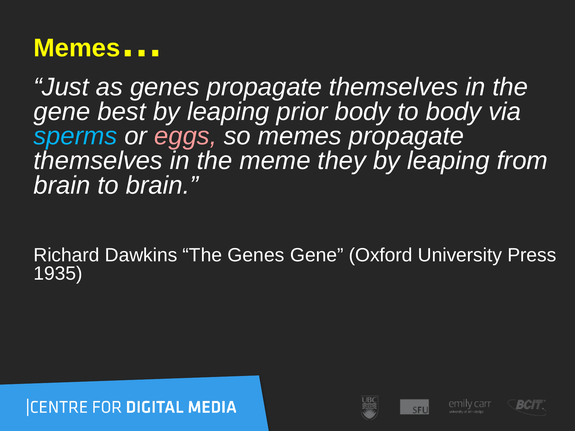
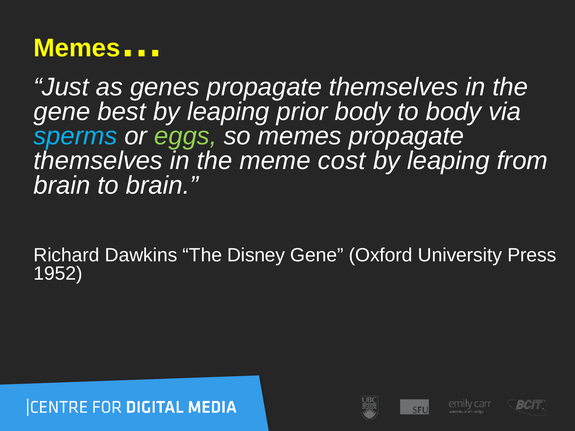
eggs colour: pink -> light green
they: they -> cost
The Genes: Genes -> Disney
1935: 1935 -> 1952
